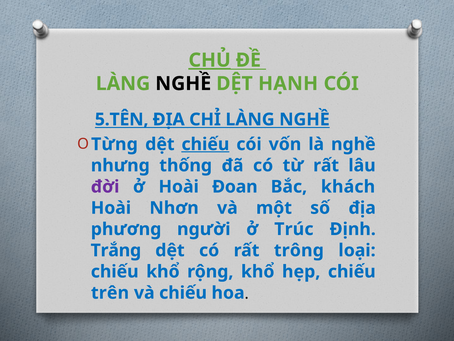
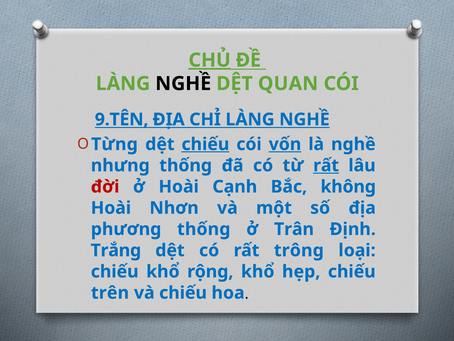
HẠNH: HẠNH -> QUAN
5.TÊN: 5.TÊN -> 9.TÊN
vốn underline: none -> present
rất at (326, 165) underline: none -> present
đời colour: purple -> red
Đoan: Đoan -> Cạnh
khách: khách -> không
phương người: người -> thống
Trúc: Trúc -> Trân
